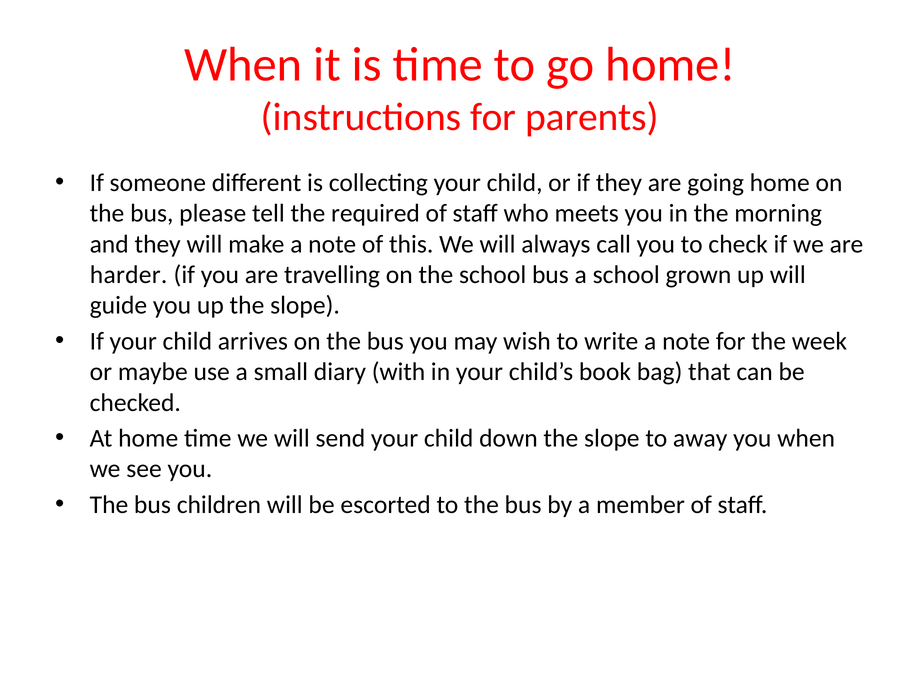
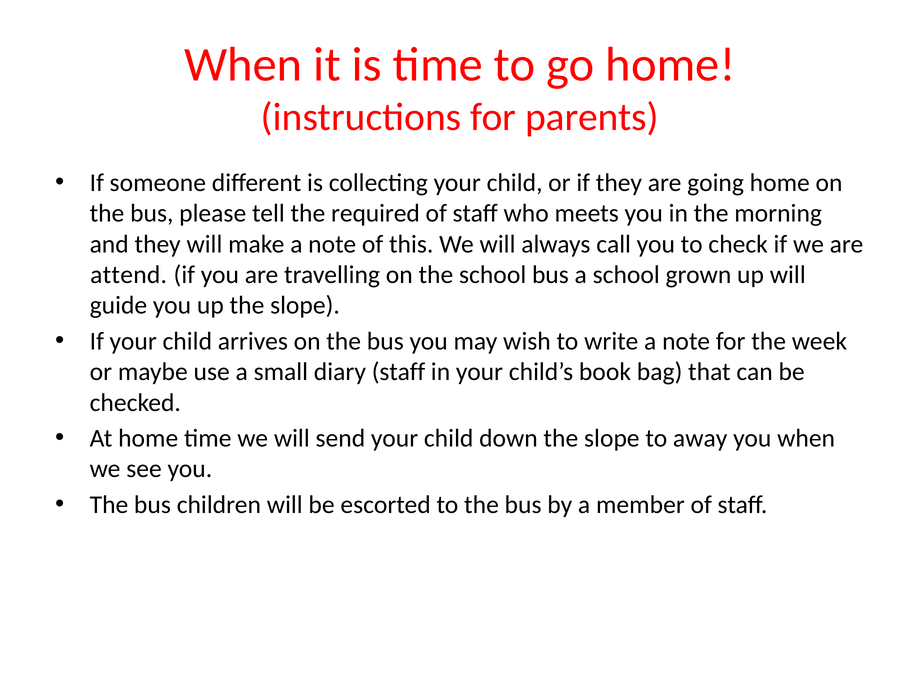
harder: harder -> attend
diary with: with -> staff
